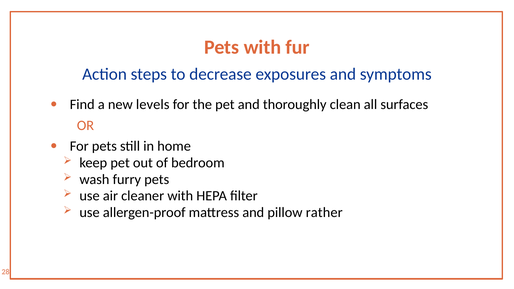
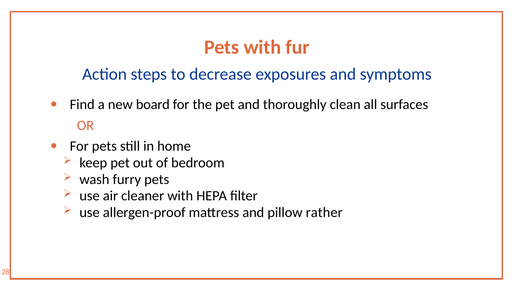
levels: levels -> board
